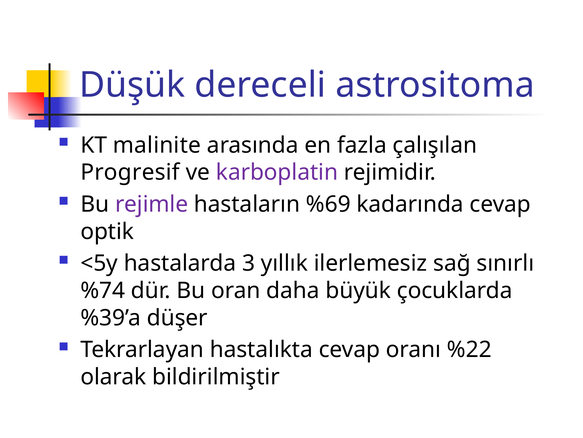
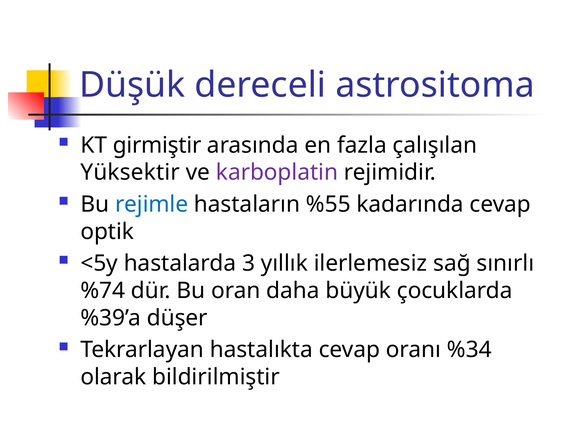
malinite: malinite -> girmiştir
Progresif: Progresif -> Yüksektir
rejimle colour: purple -> blue
%69: %69 -> %55
%22: %22 -> %34
